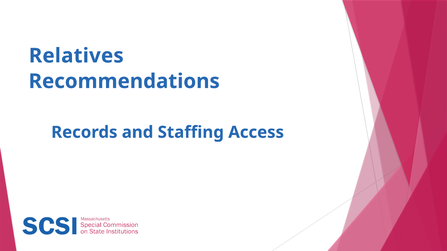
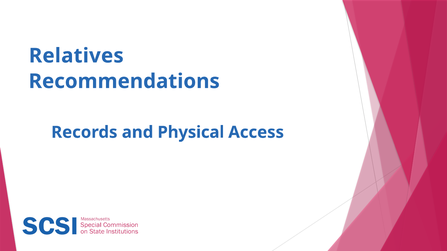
Staffing: Staffing -> Physical
